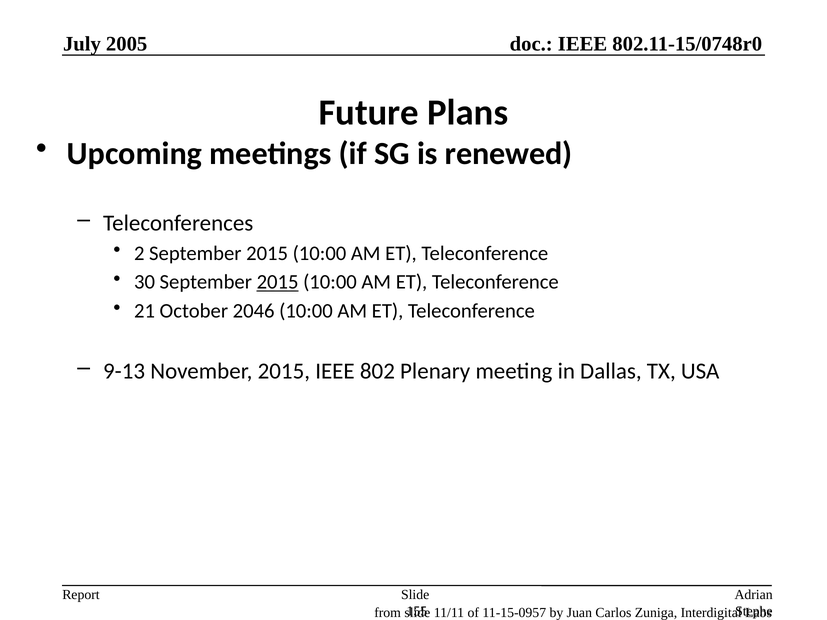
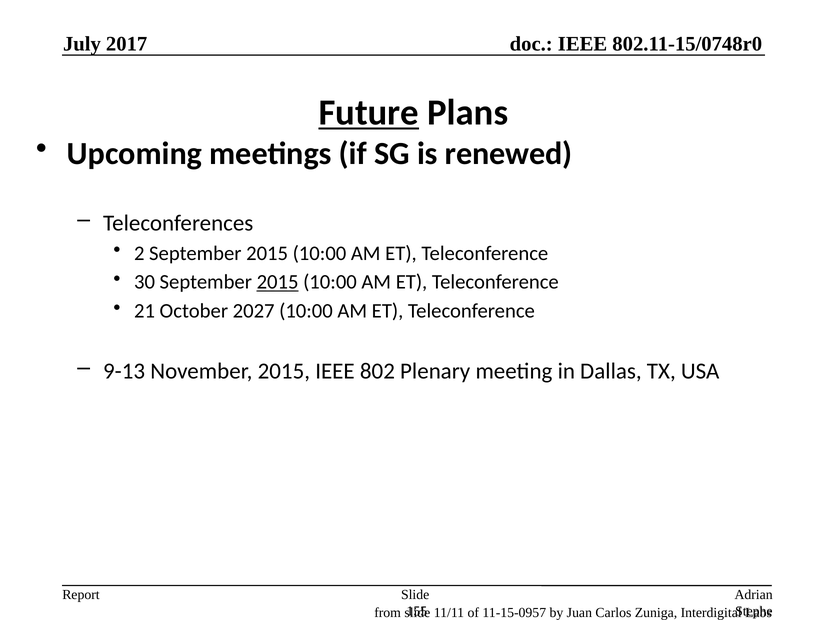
2005: 2005 -> 2017
Future underline: none -> present
2046: 2046 -> 2027
